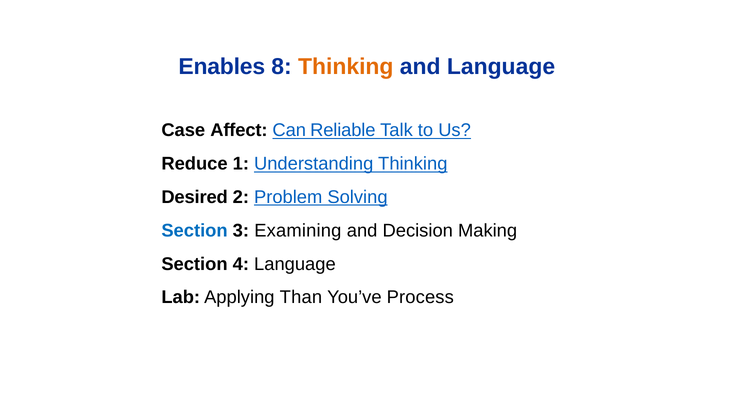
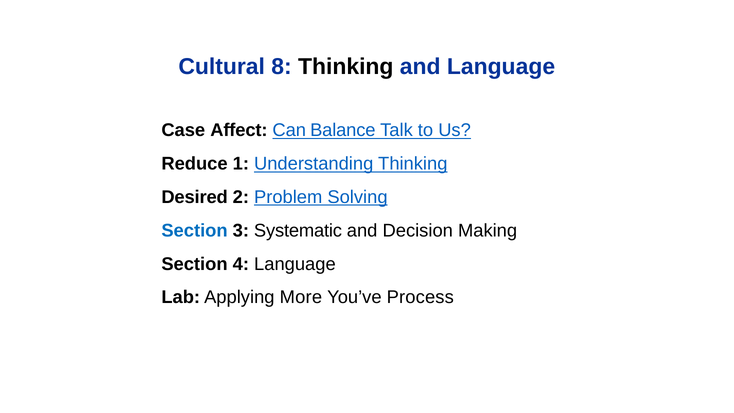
Enables: Enables -> Cultural
Thinking at (346, 67) colour: orange -> black
Reliable: Reliable -> Balance
Examining: Examining -> Systematic
Than: Than -> More
